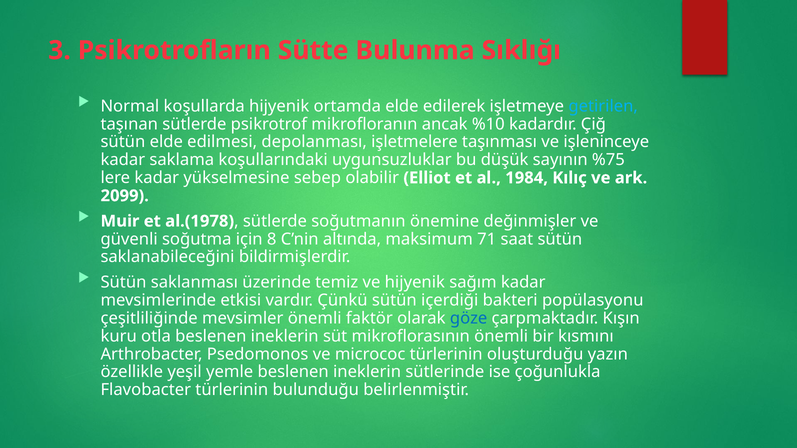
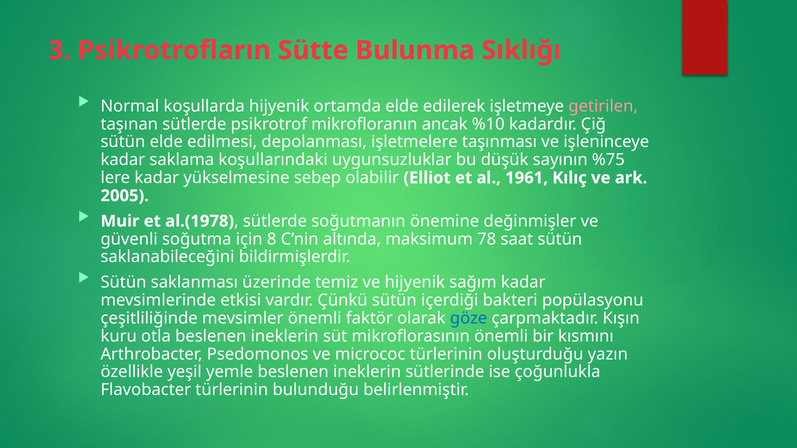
getirilen colour: light blue -> pink
1984: 1984 -> 1961
2099: 2099 -> 2005
71: 71 -> 78
